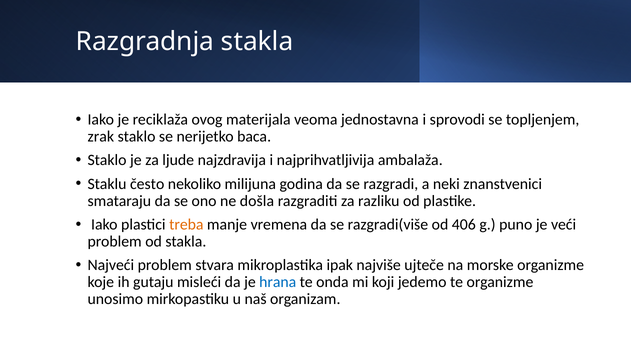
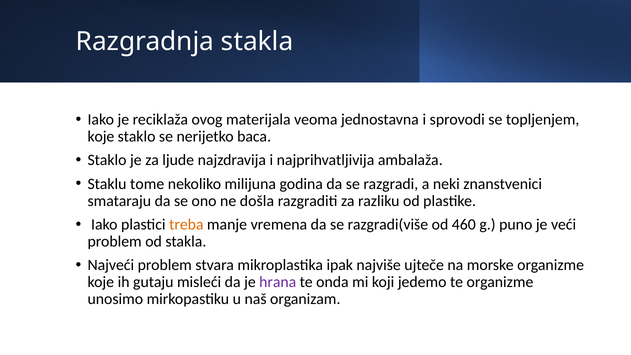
zrak at (101, 137): zrak -> koje
često: često -> tome
406: 406 -> 460
hrana colour: blue -> purple
